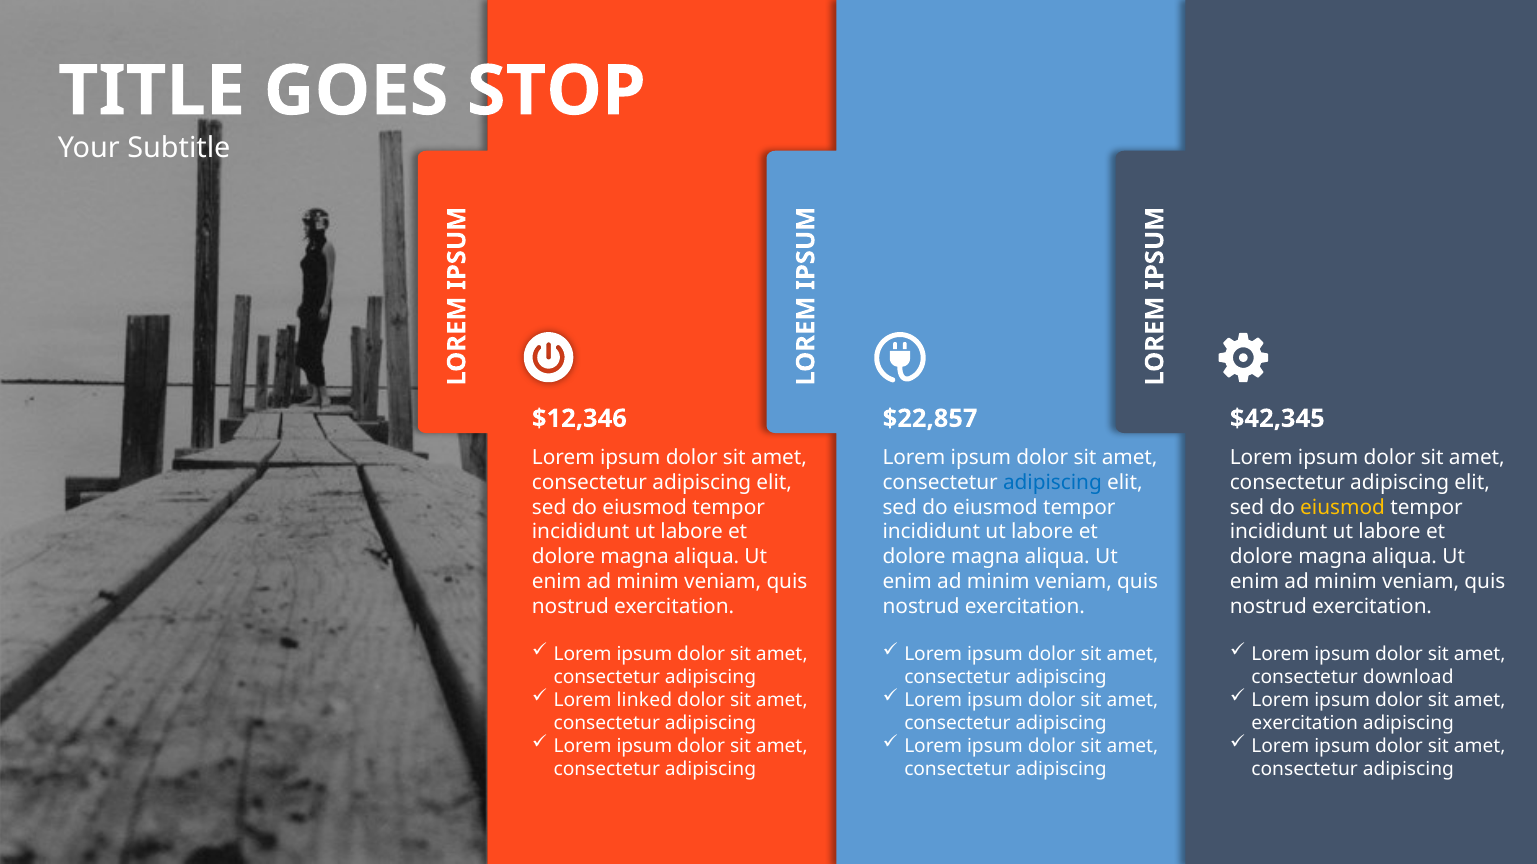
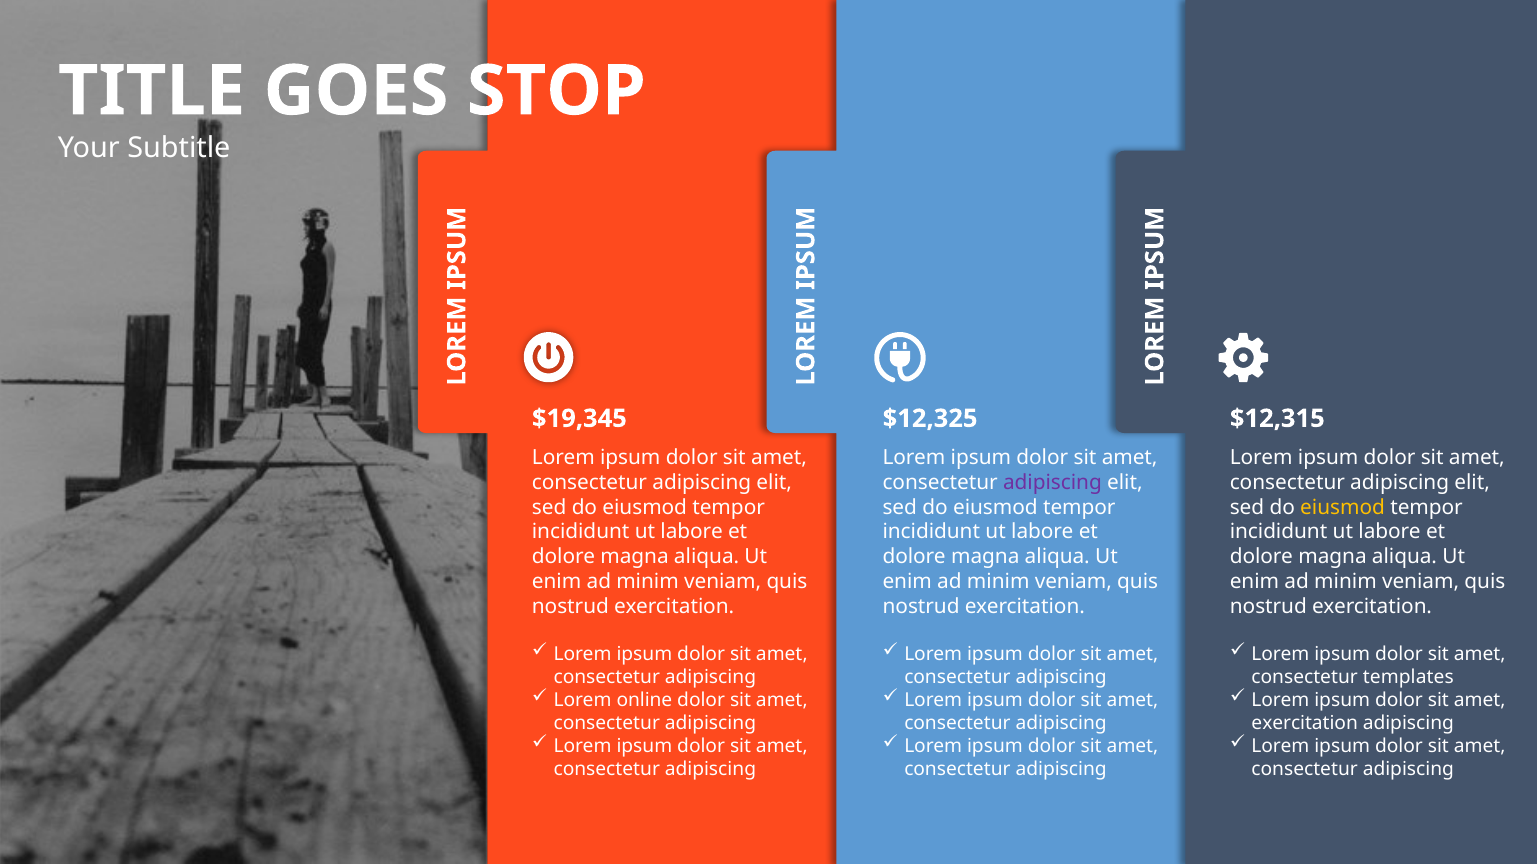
$12,346: $12,346 -> $19,345
$22,857: $22,857 -> $12,325
$42,345: $42,345 -> $12,315
adipiscing at (1052, 482) colour: blue -> purple
download: download -> templates
linked: linked -> online
